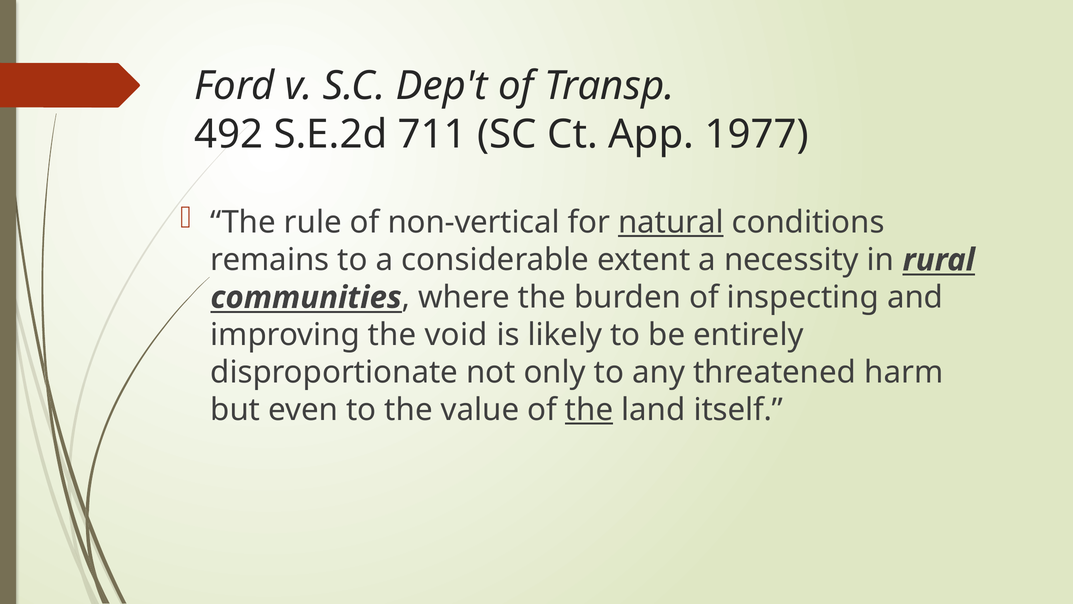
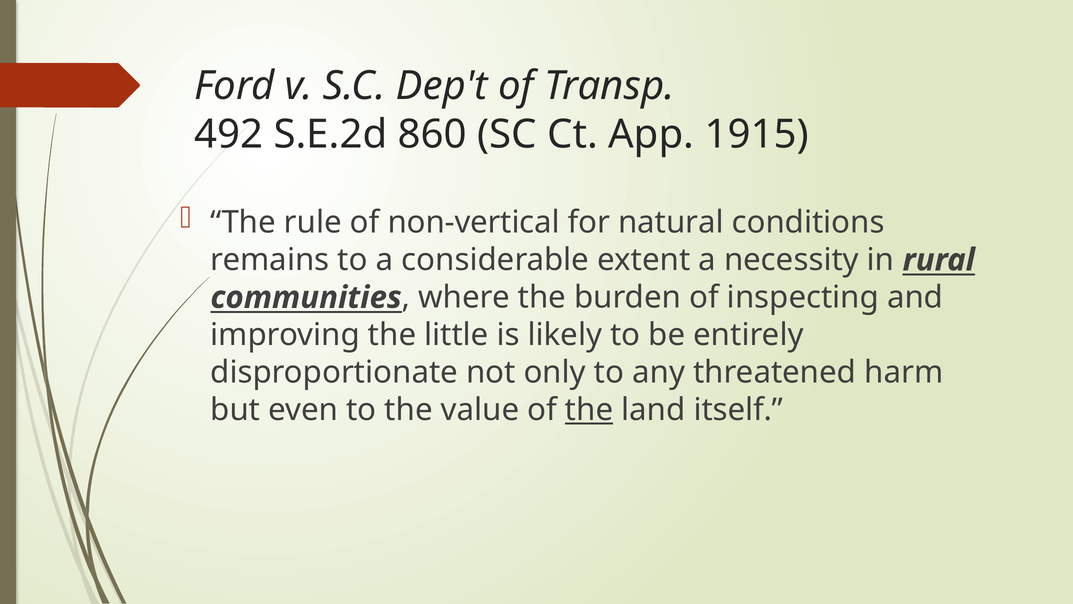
711: 711 -> 860
1977: 1977 -> 1915
natural underline: present -> none
void: void -> little
